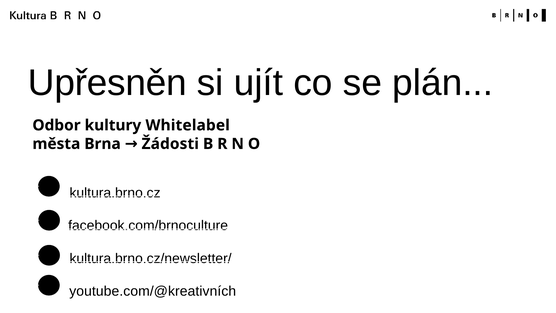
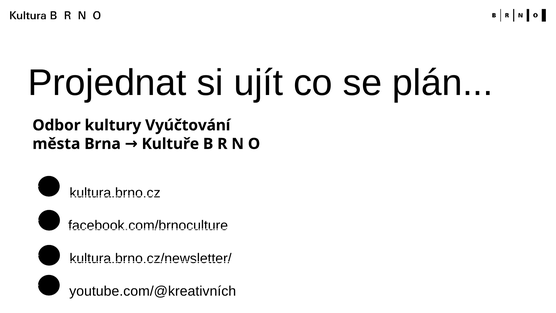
Upřesněn: Upřesněn -> Projednat
Whitelabel: Whitelabel -> Vyúčtování
Žádosti: Žádosti -> Kultuře
